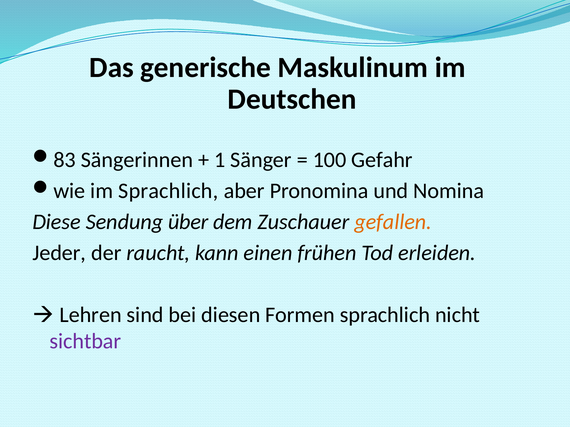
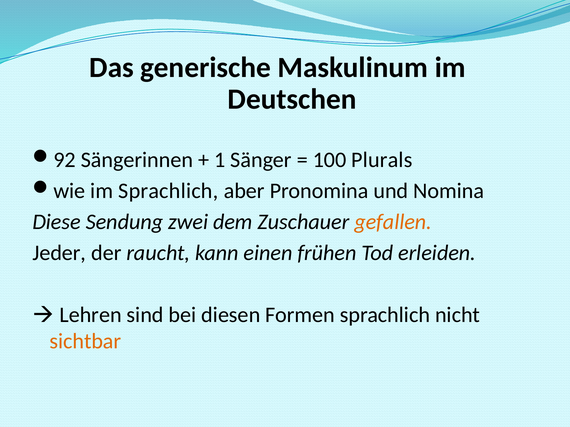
83: 83 -> 92
Gefahr: Gefahr -> Plurals
über: über -> zwei
sichtbar colour: purple -> orange
